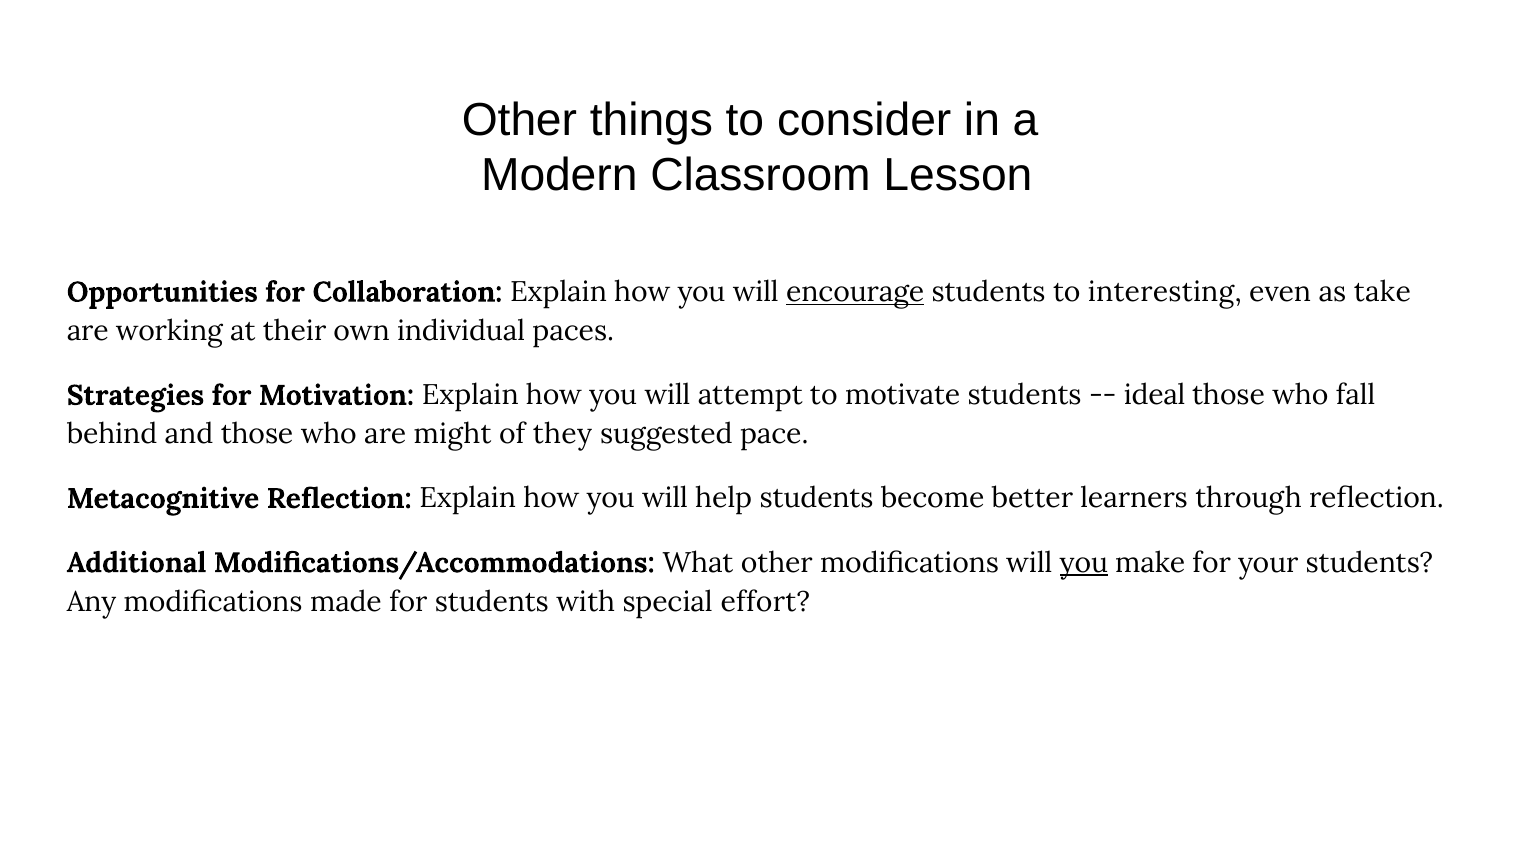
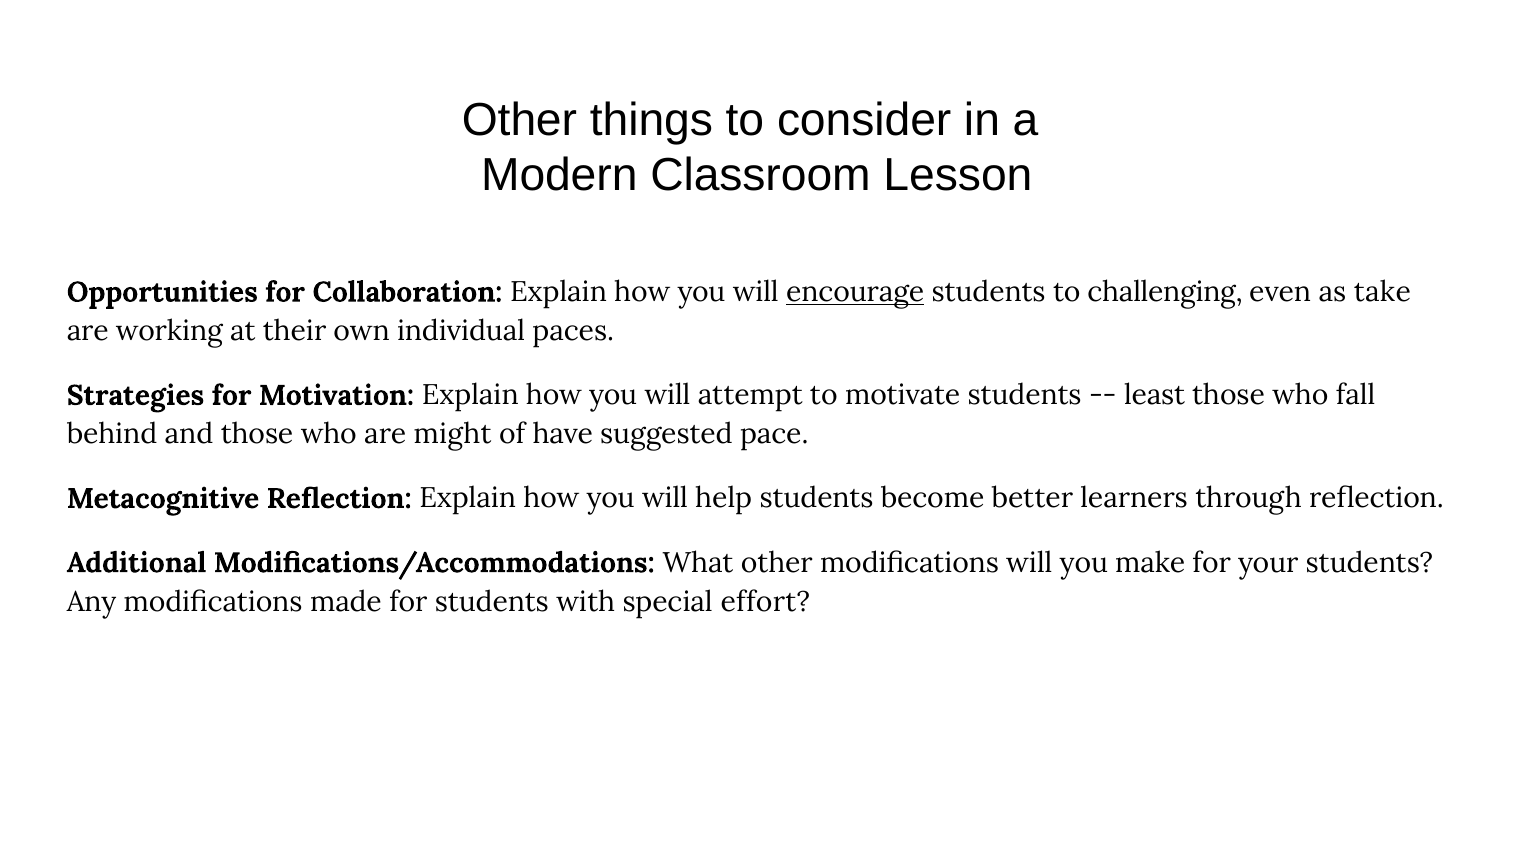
interesting: interesting -> challenging
ideal: ideal -> least
they: they -> have
you at (1084, 563) underline: present -> none
